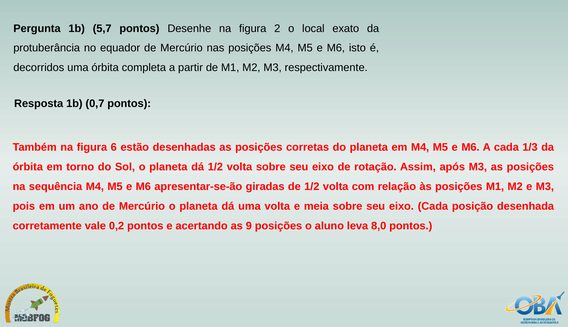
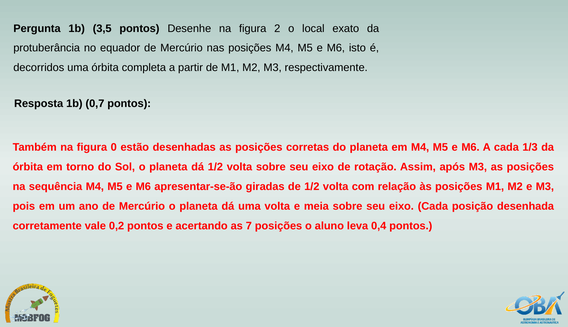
5,7: 5,7 -> 3,5
6: 6 -> 0
9: 9 -> 7
8,0: 8,0 -> 0,4
